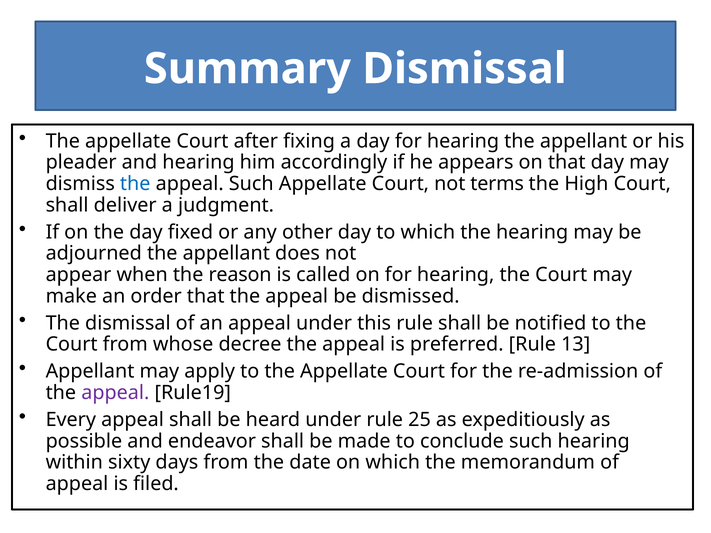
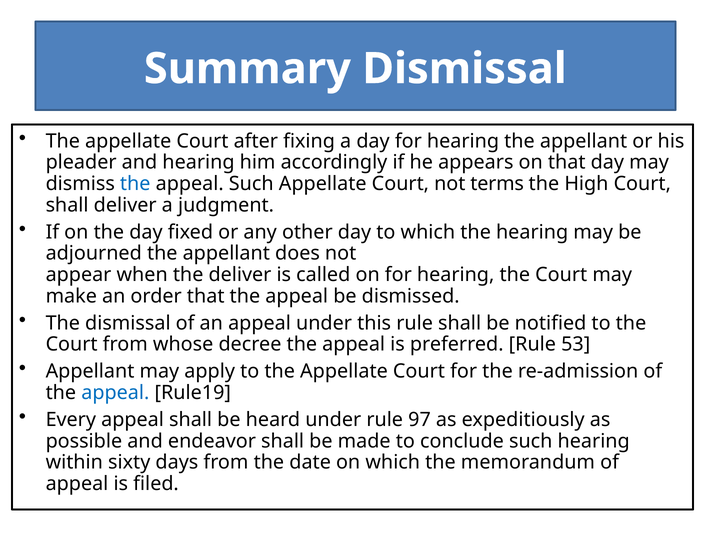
the reason: reason -> deliver
13: 13 -> 53
appeal at (115, 393) colour: purple -> blue
25: 25 -> 97
